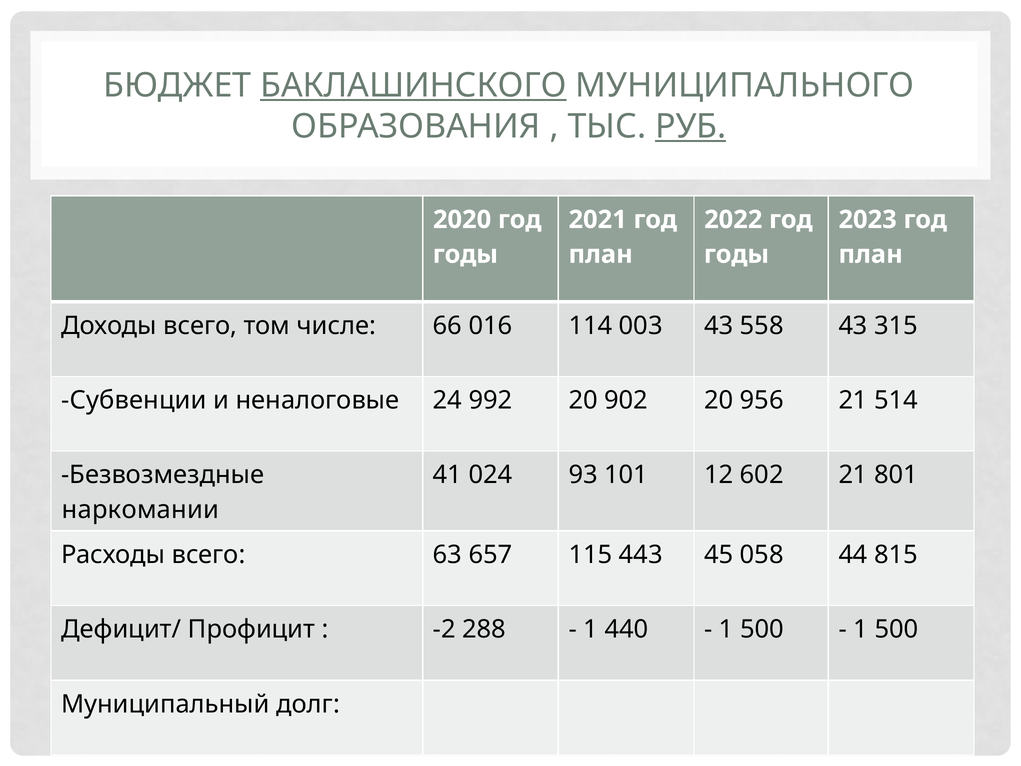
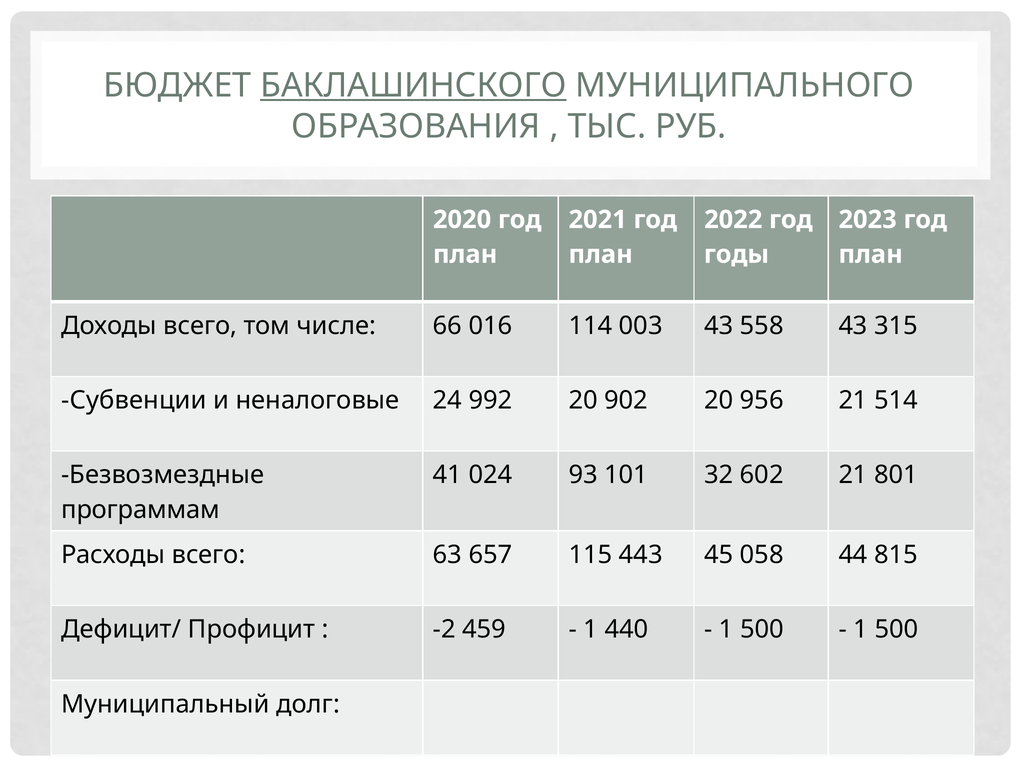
РУБ underline: present -> none
годы at (465, 254): годы -> план
12: 12 -> 32
наркомании: наркомании -> программам
288: 288 -> 459
